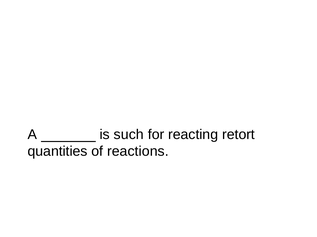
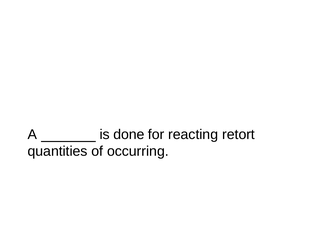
such: such -> done
reactions: reactions -> occurring
